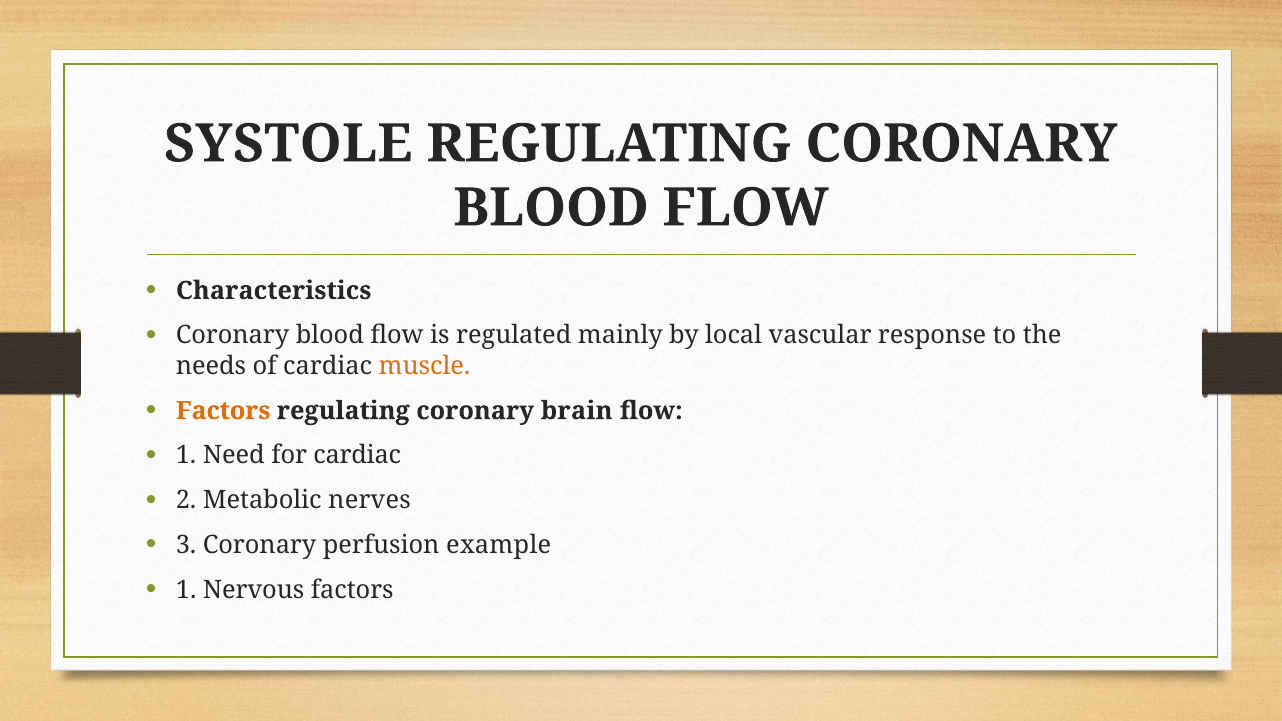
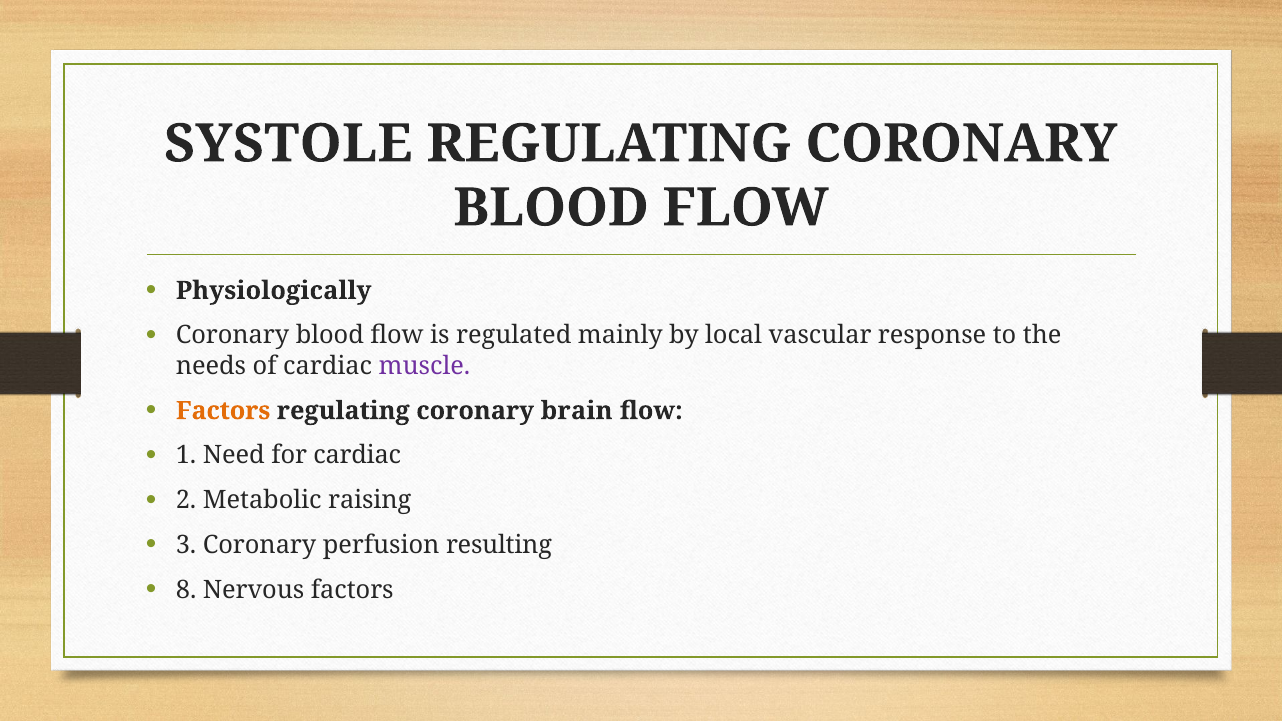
Characteristics: Characteristics -> Physiologically
muscle colour: orange -> purple
nerves: nerves -> raising
example: example -> resulting
1 at (186, 590): 1 -> 8
